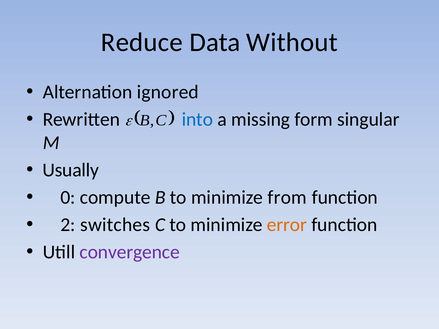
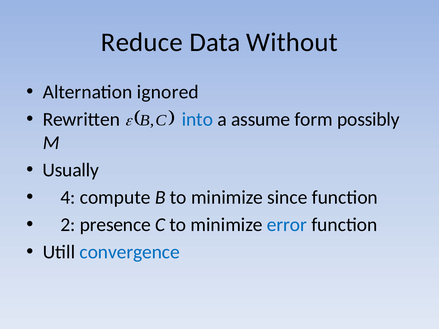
missing: missing -> assume
singular: singular -> possibly
0: 0 -> 4
from: from -> since
switches: switches -> presence
error colour: orange -> blue
convergence colour: purple -> blue
